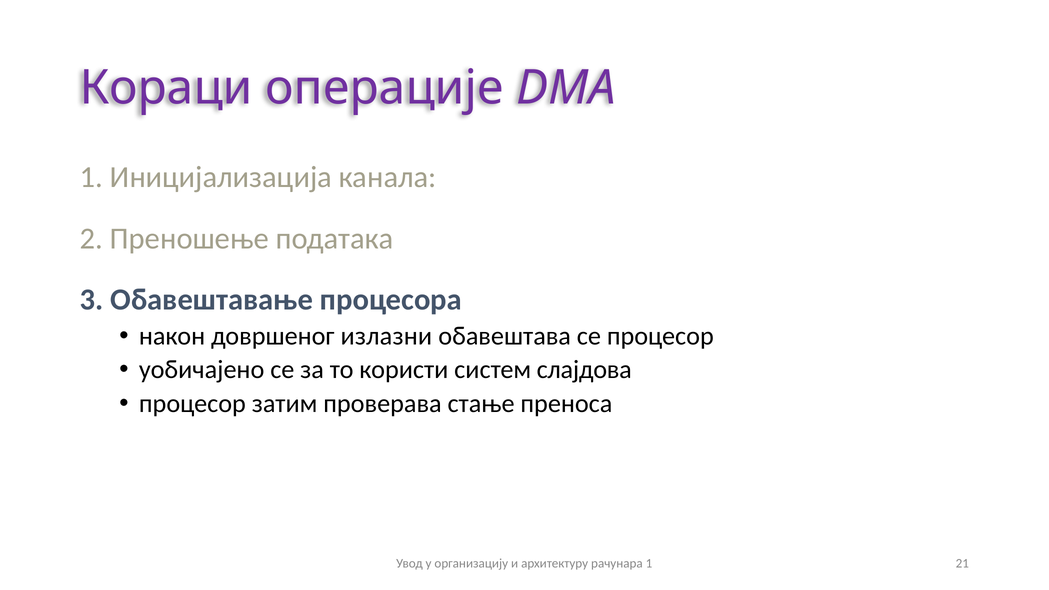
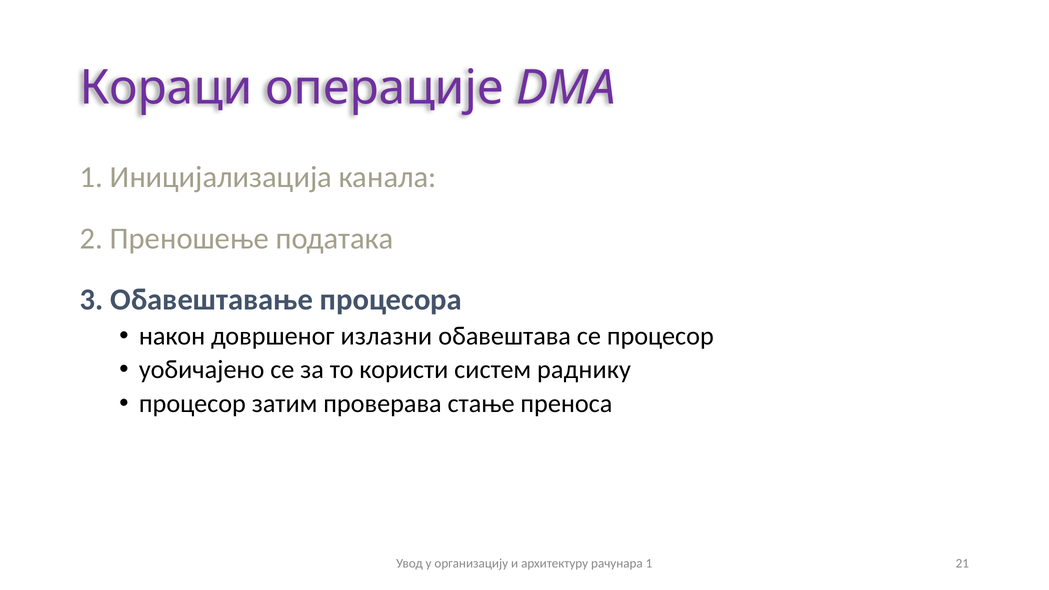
слајдова: слајдова -> раднику
